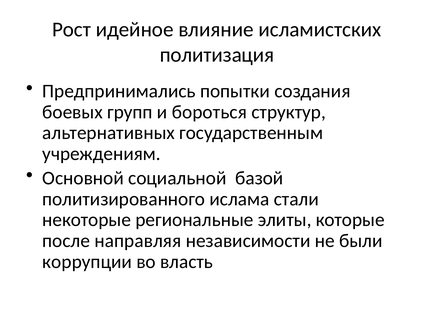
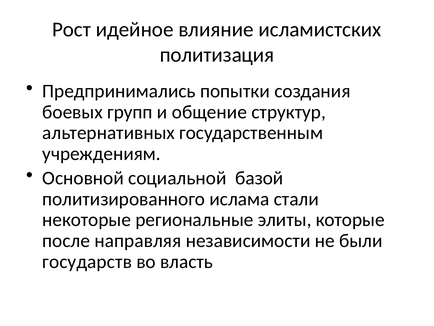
бороться: бороться -> общение
коррупции: коррупции -> государств
